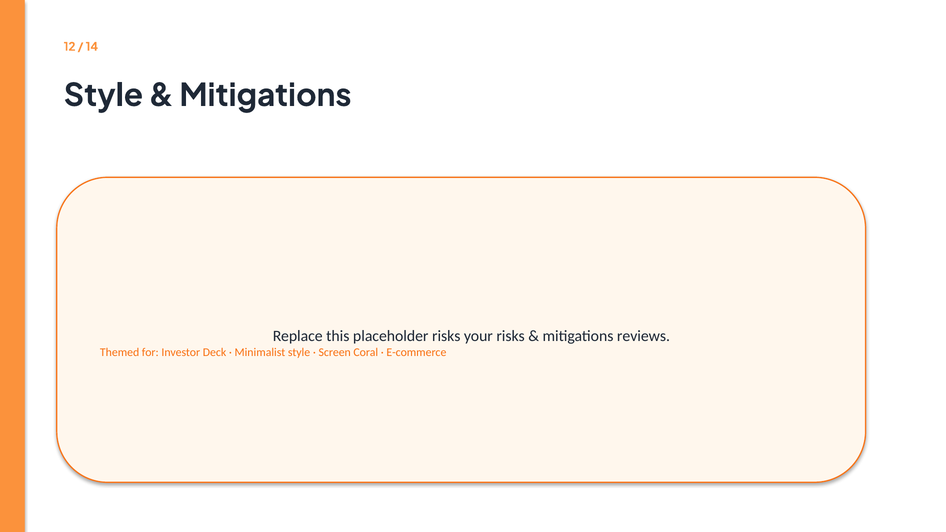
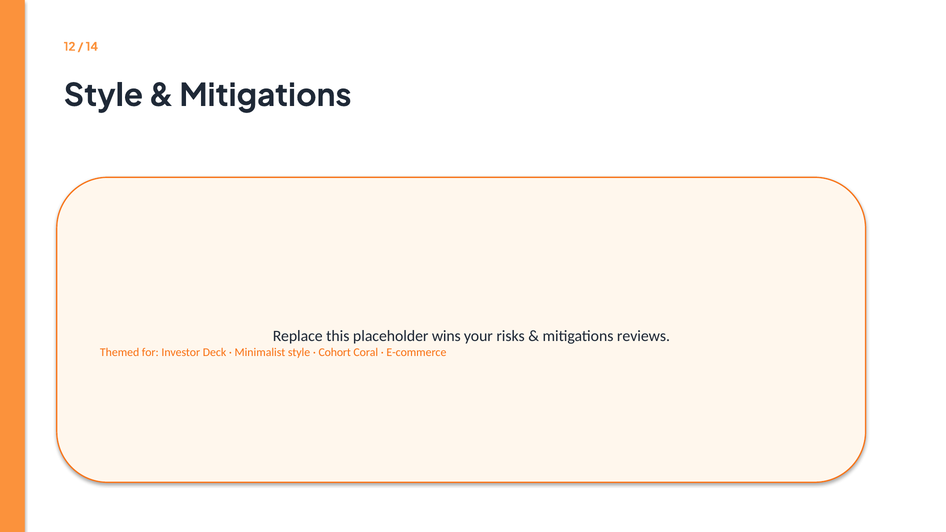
placeholder risks: risks -> wins
Screen: Screen -> Cohort
